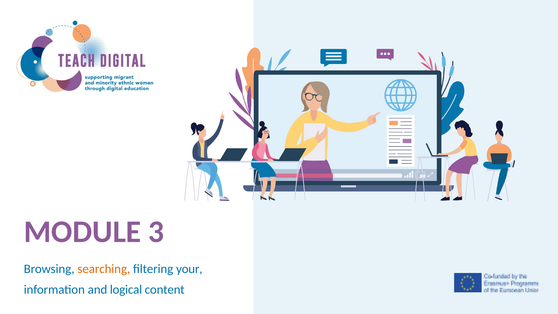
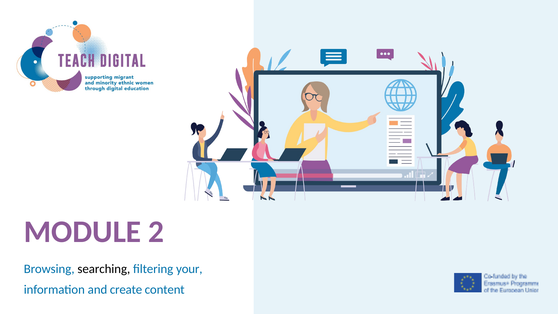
3: 3 -> 2
searching colour: orange -> black
logical: logical -> create
